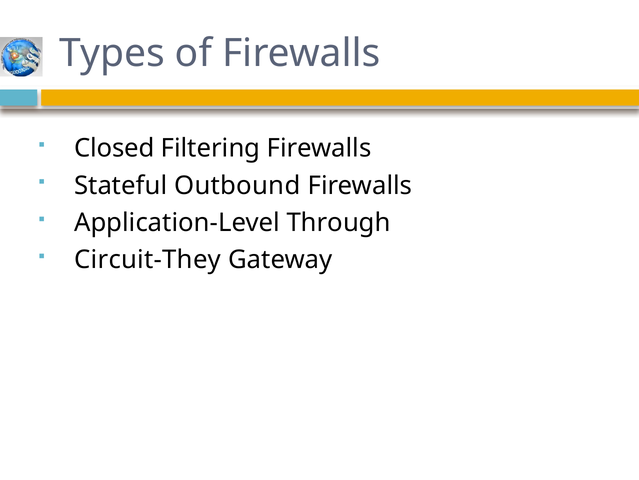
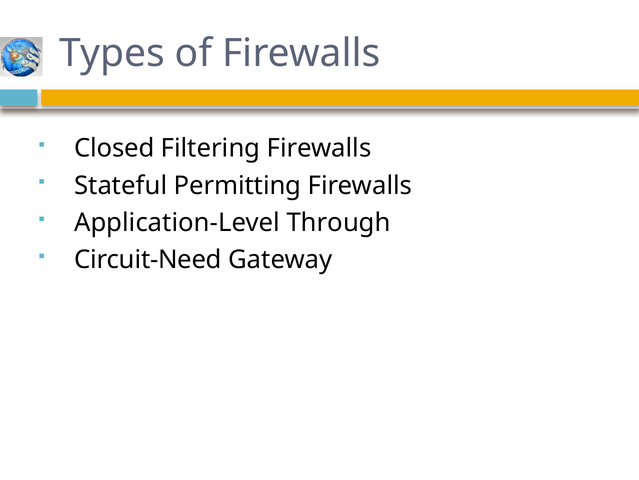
Outbound: Outbound -> Permitting
Circuit-They: Circuit-They -> Circuit-Need
